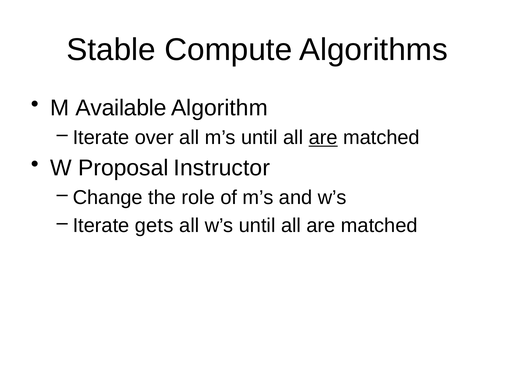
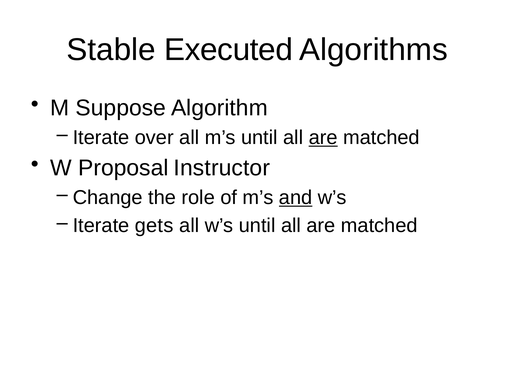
Compute: Compute -> Executed
Available: Available -> Suppose
and underline: none -> present
